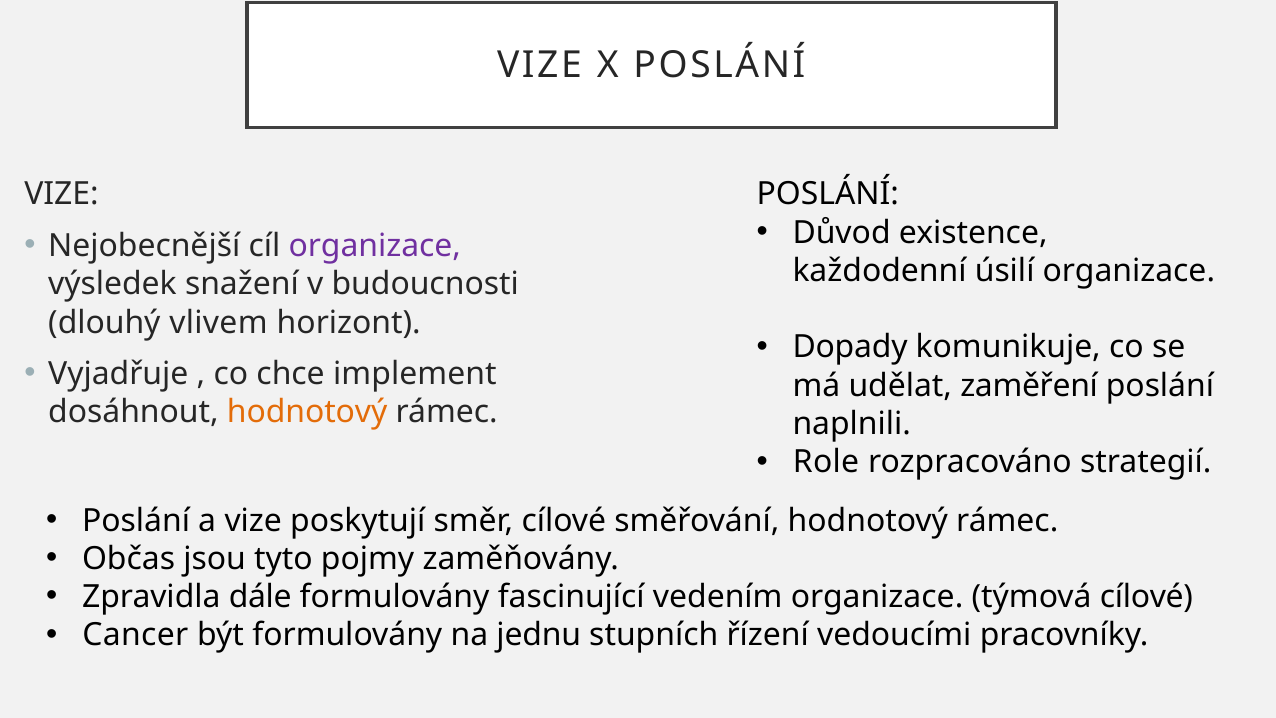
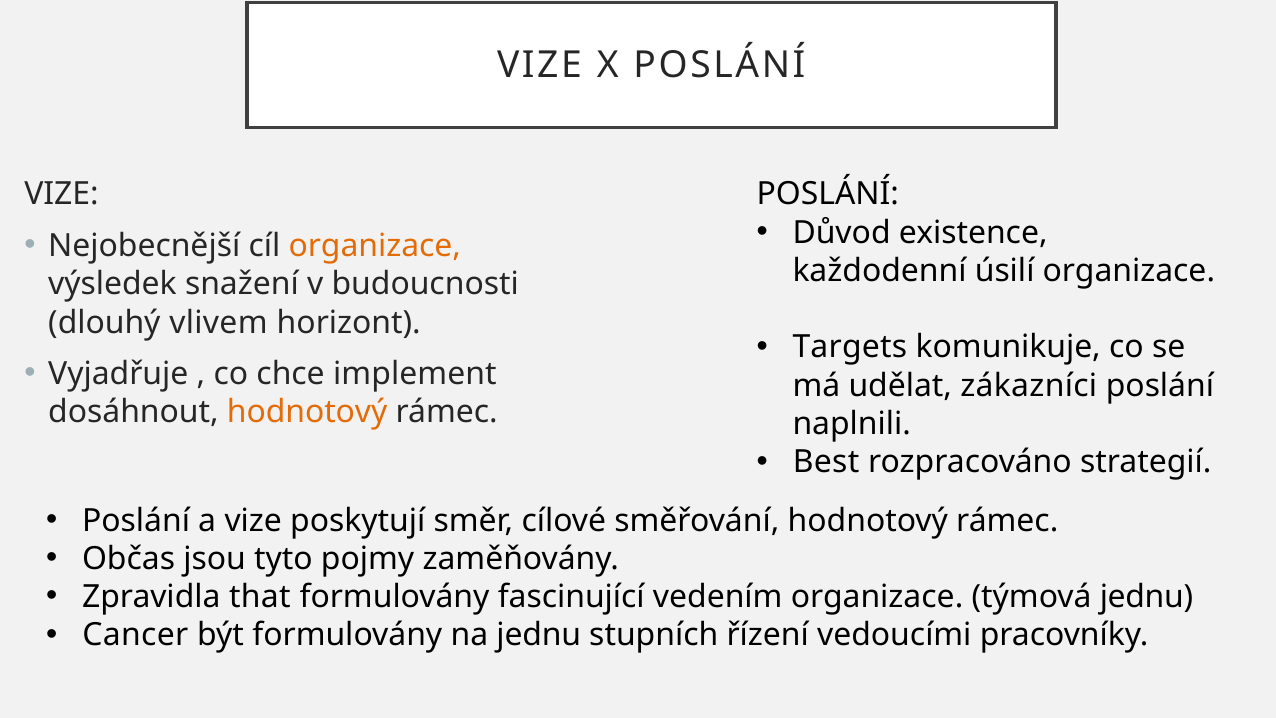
organizace at (375, 246) colour: purple -> orange
Dopady: Dopady -> Targets
zaměření: zaměření -> zákazníci
Role: Role -> Best
dále: dále -> that
týmová cílové: cílové -> jednu
